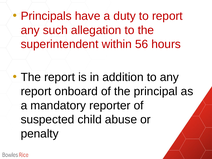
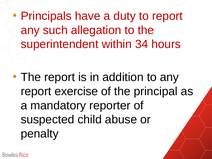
56: 56 -> 34
onboard: onboard -> exercise
